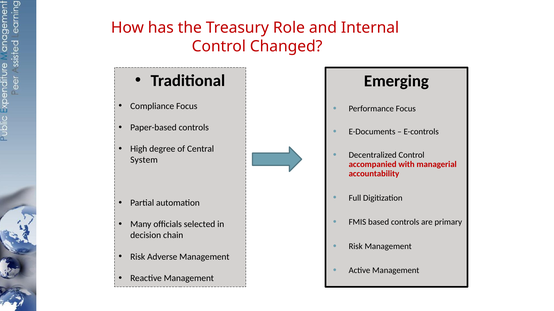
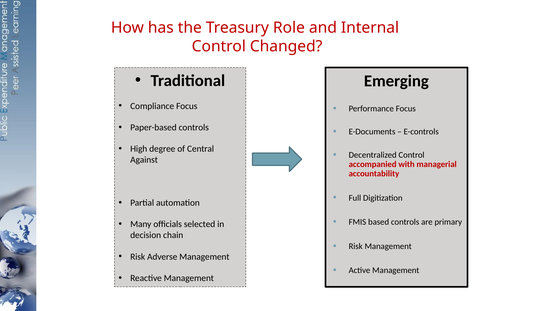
System: System -> Against
